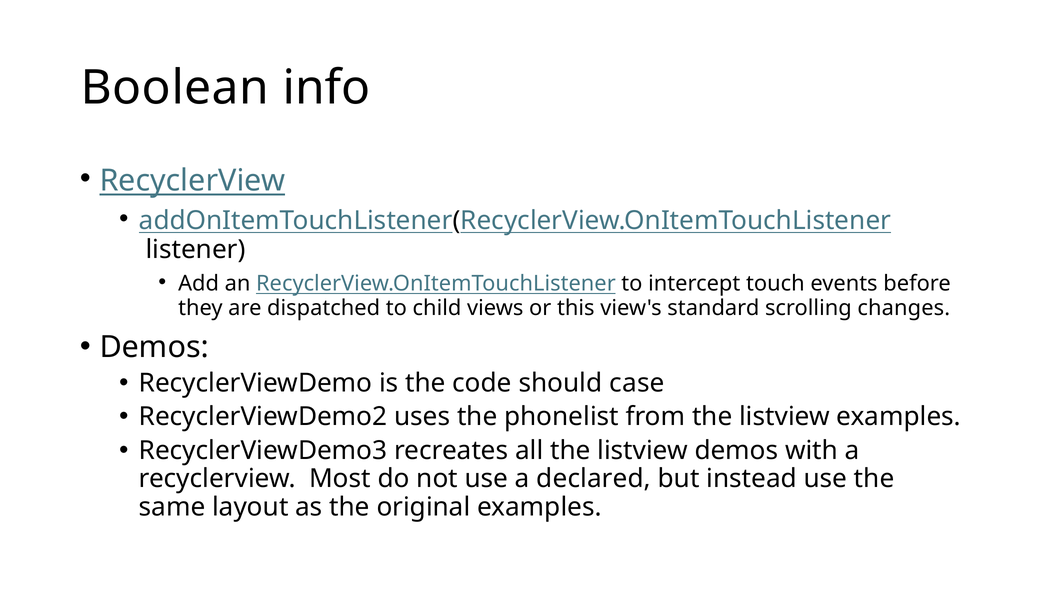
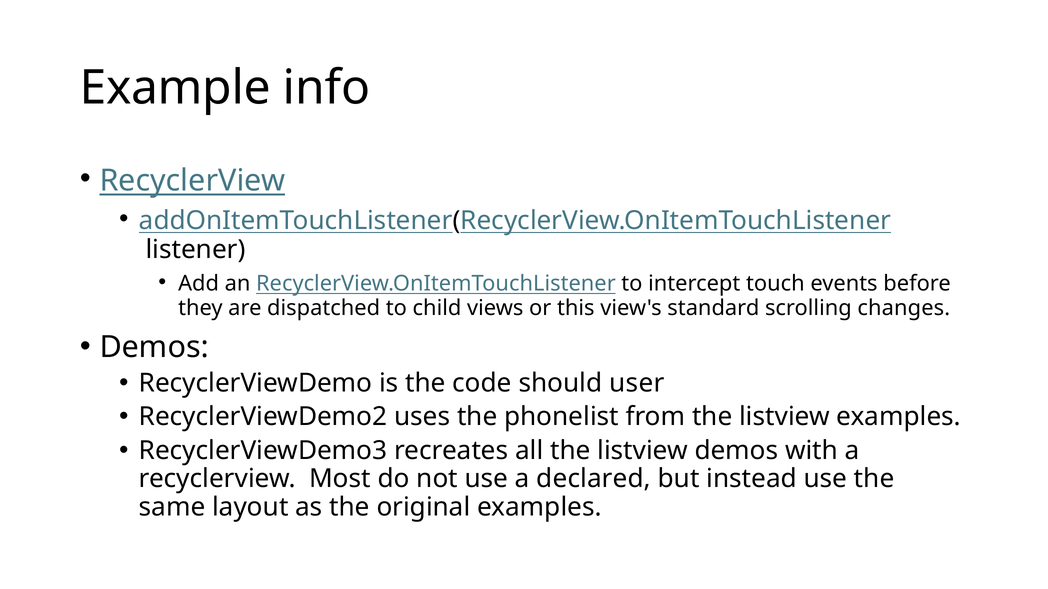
Boolean: Boolean -> Example
case: case -> user
